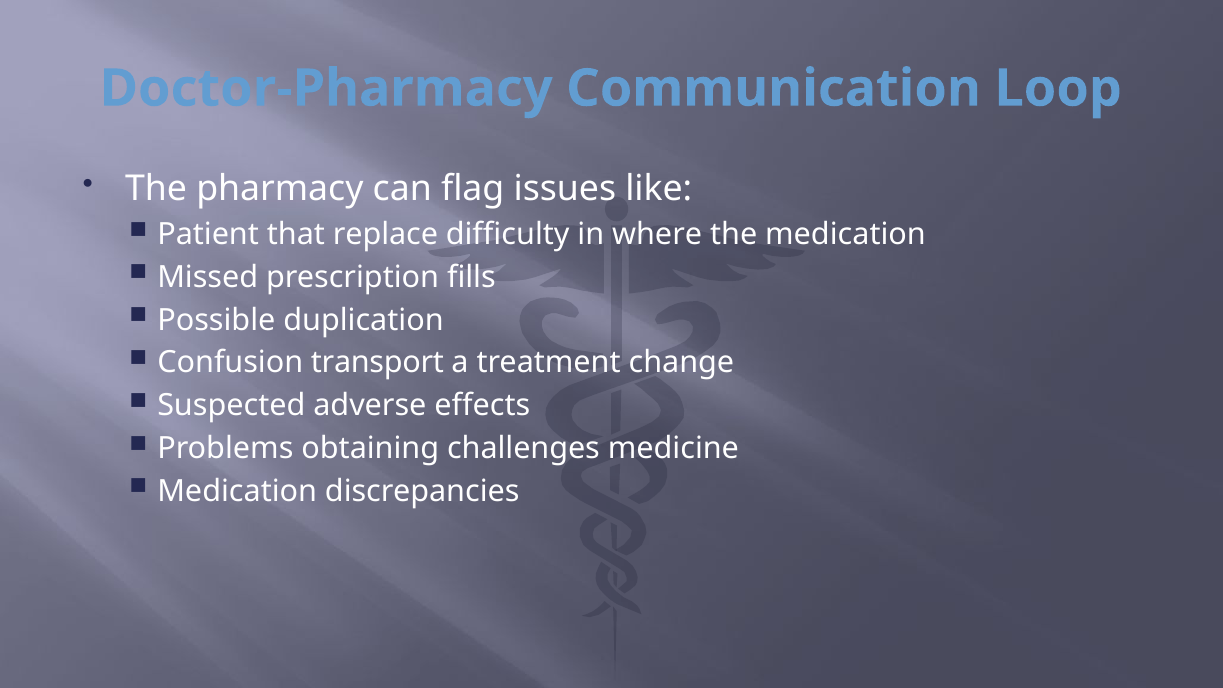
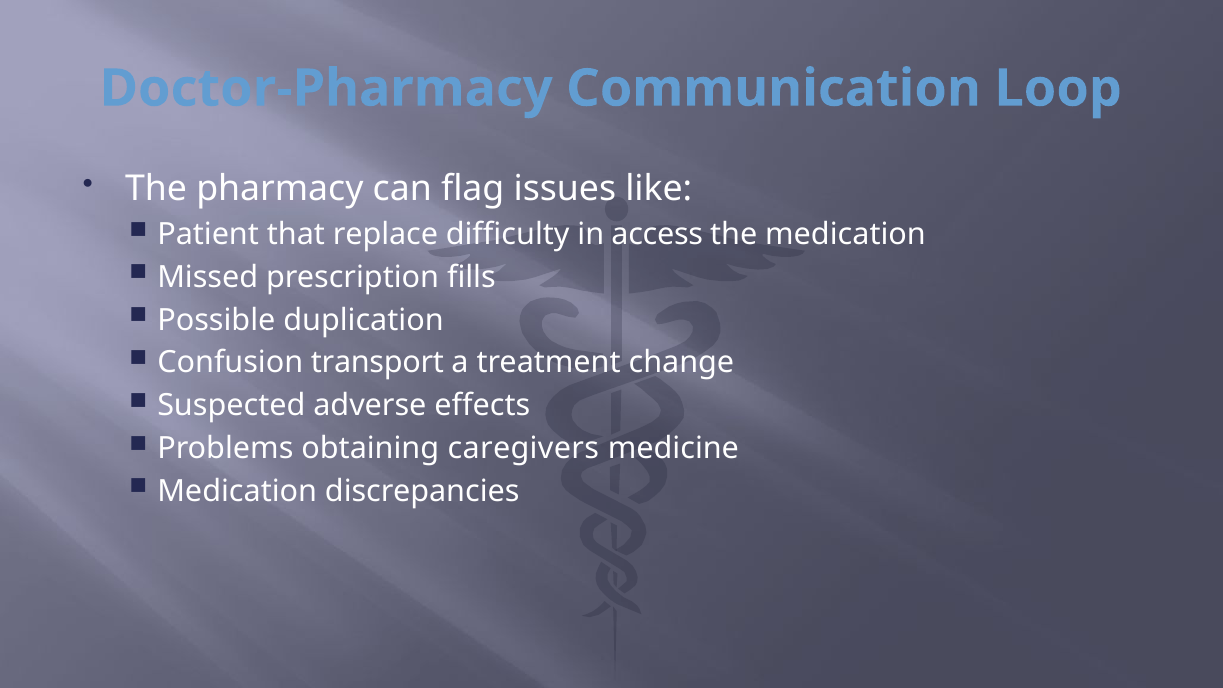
where: where -> access
challenges: challenges -> caregivers
